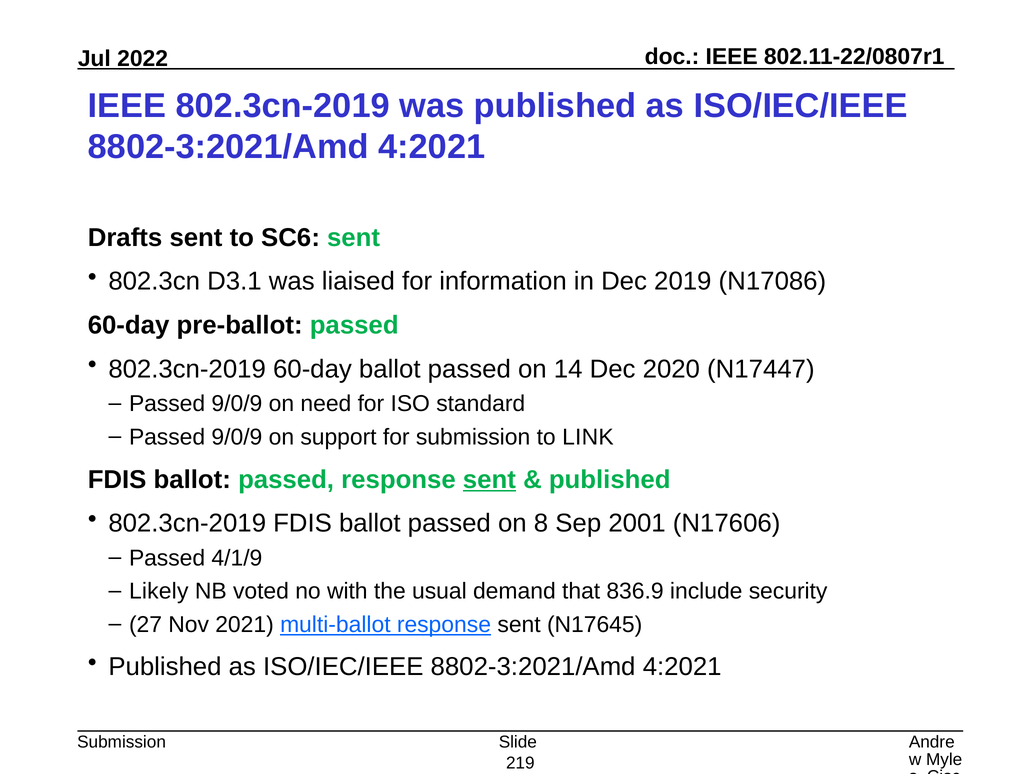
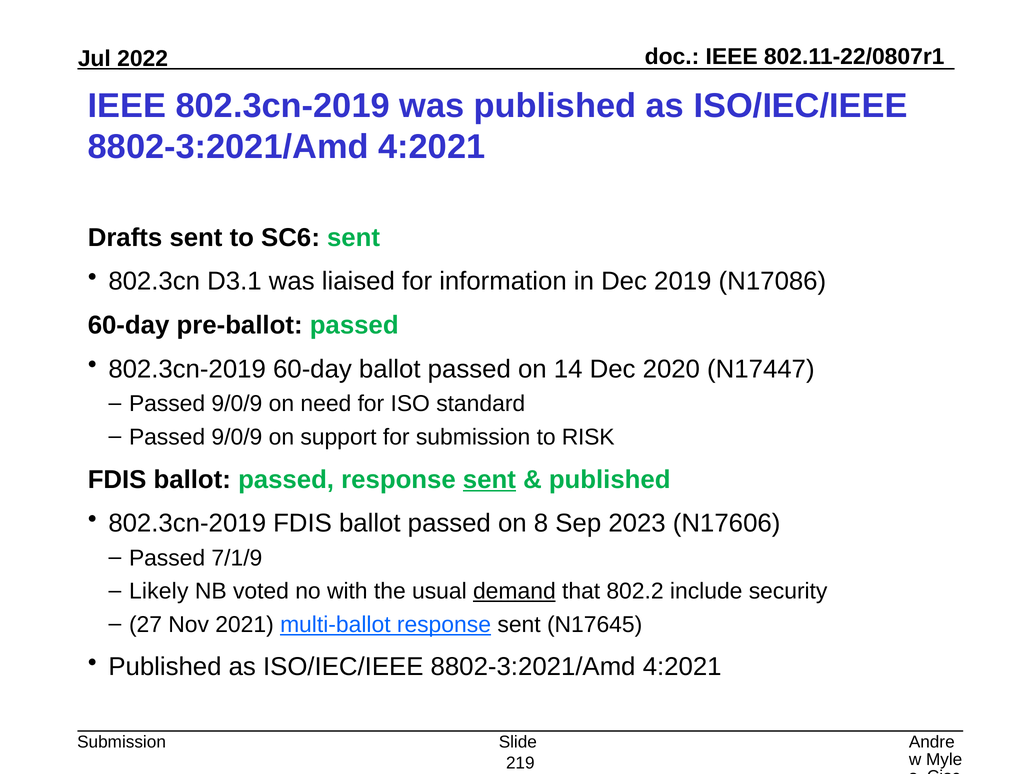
LINK: LINK -> RISK
2001: 2001 -> 2023
4/1/9: 4/1/9 -> 7/1/9
demand underline: none -> present
836.9: 836.9 -> 802.2
